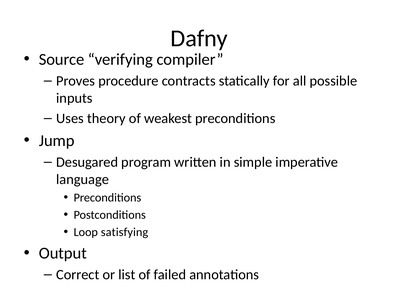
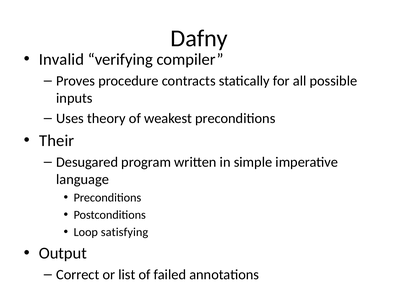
Source: Source -> Invalid
Jump: Jump -> Their
